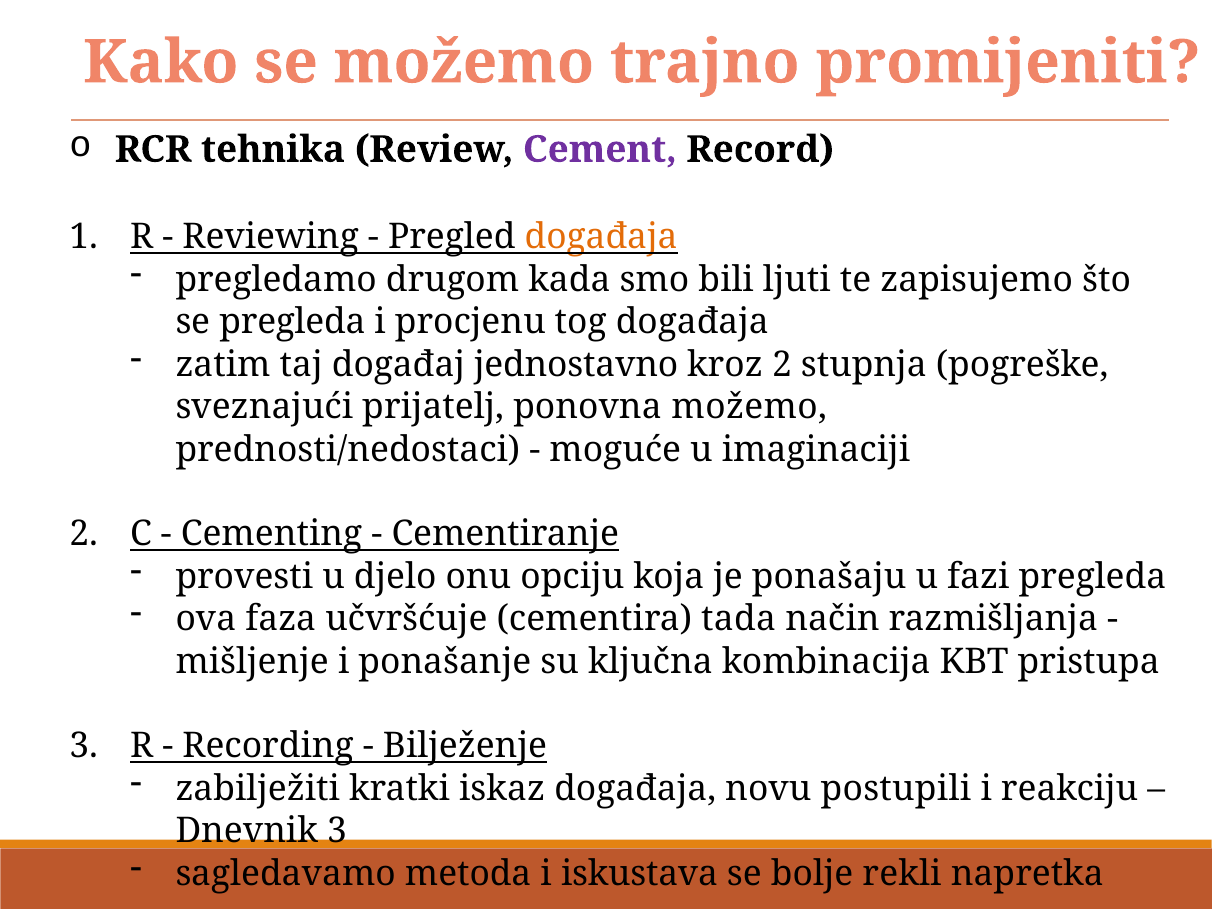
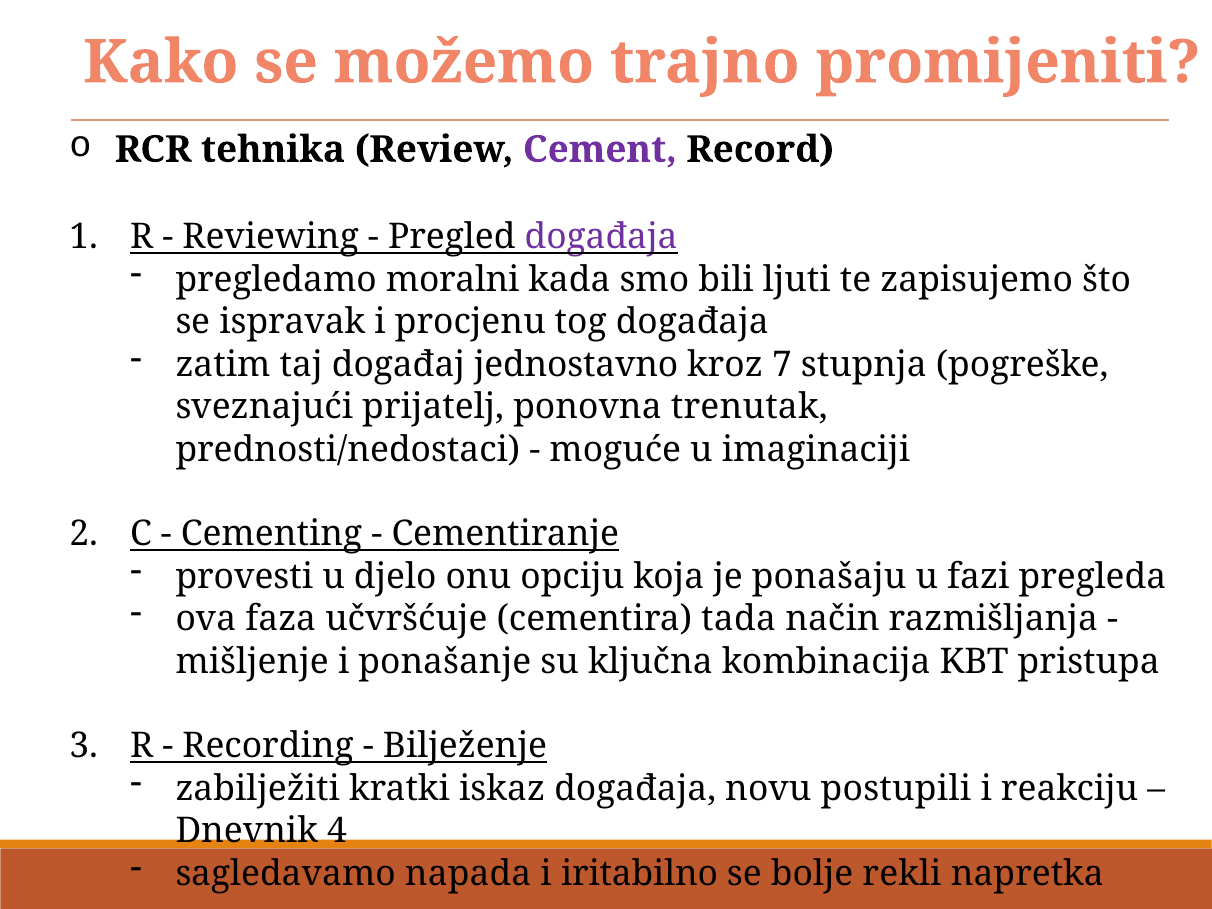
događaja at (601, 237) colour: orange -> purple
drugom: drugom -> moralni
se pregleda: pregleda -> ispravak
kroz 2: 2 -> 7
ponovna možemo: možemo -> trenutak
Dnevnik 3: 3 -> 4
metoda: metoda -> napada
iskustava: iskustava -> iritabilno
